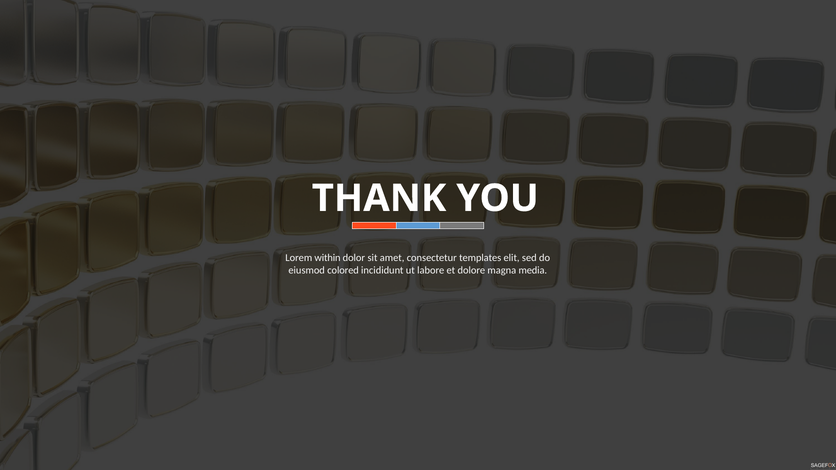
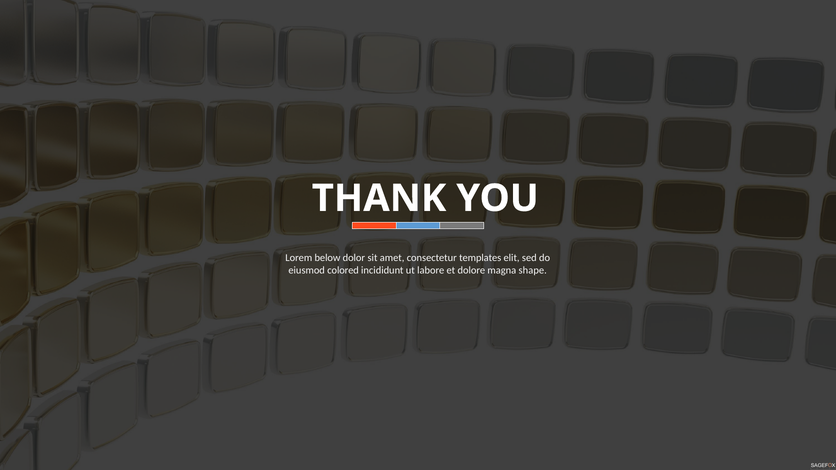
within: within -> below
media: media -> shape
